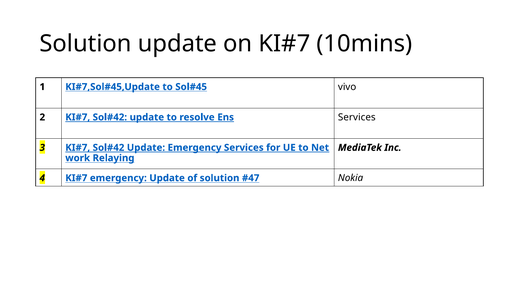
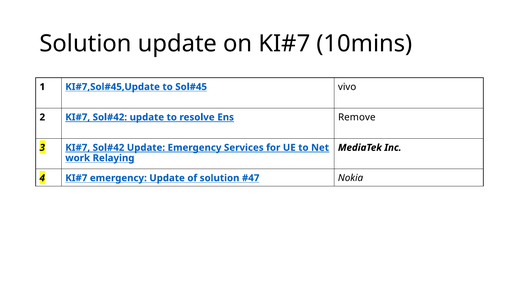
Ens Services: Services -> Remove
